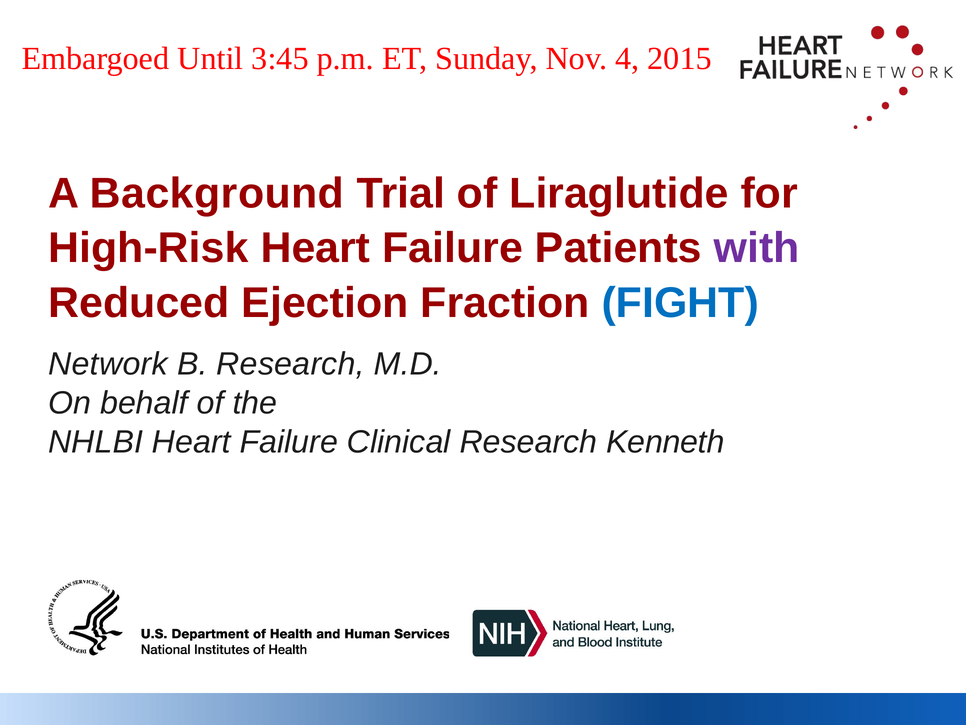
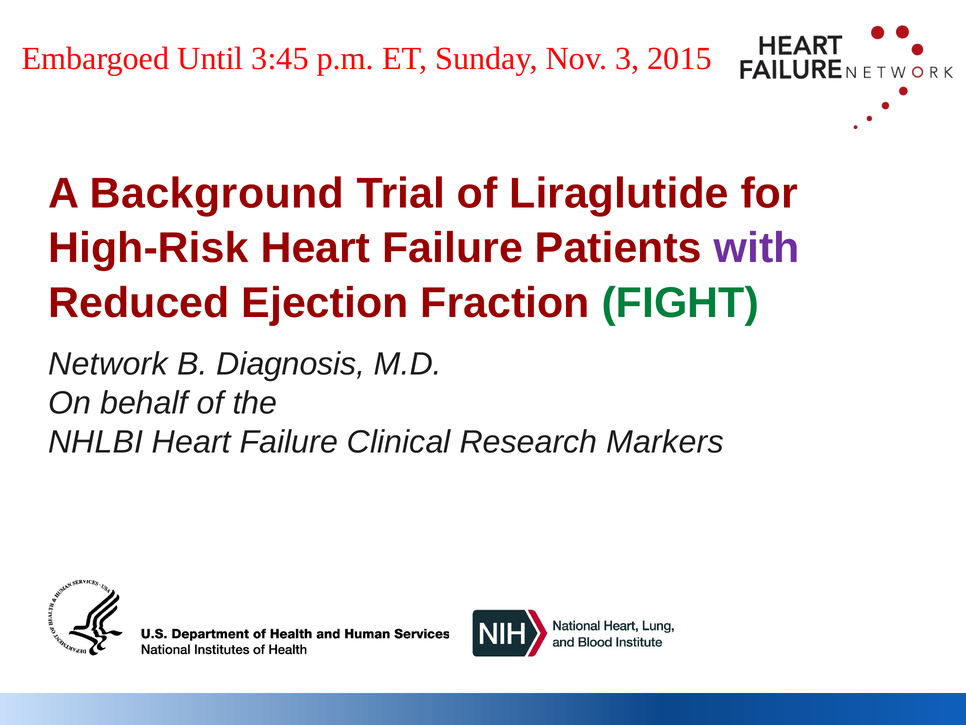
4: 4 -> 3
FIGHT colour: blue -> green
B Research: Research -> Diagnosis
Kenneth: Kenneth -> Markers
